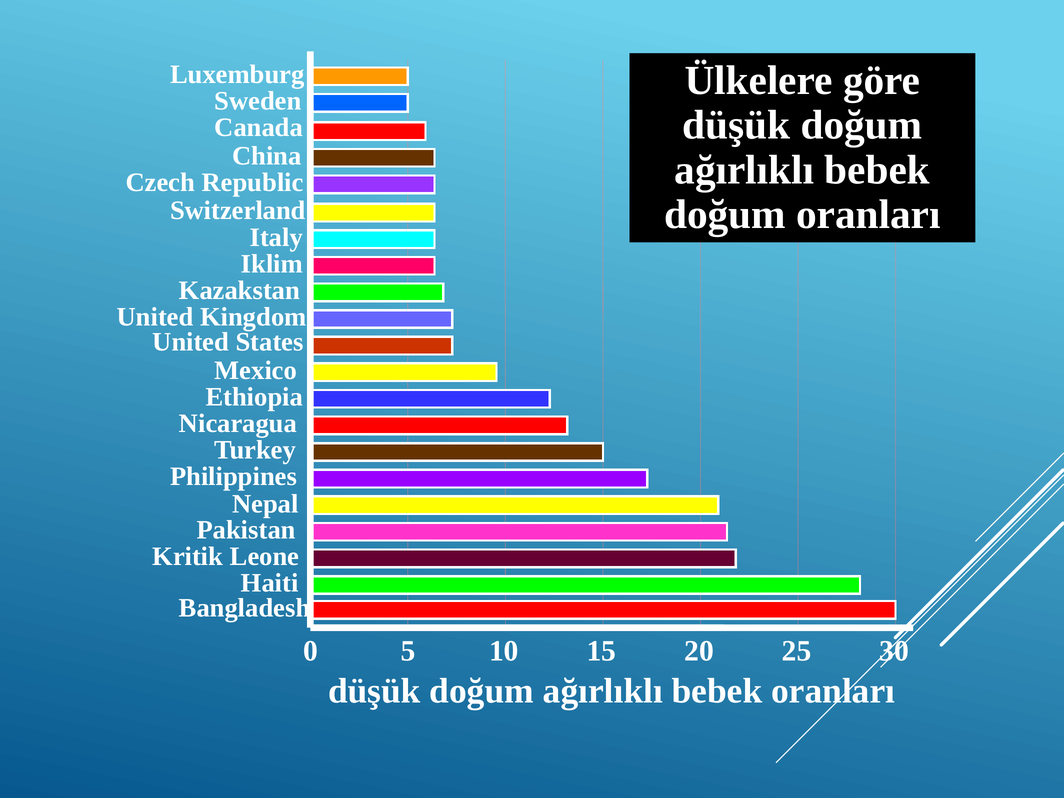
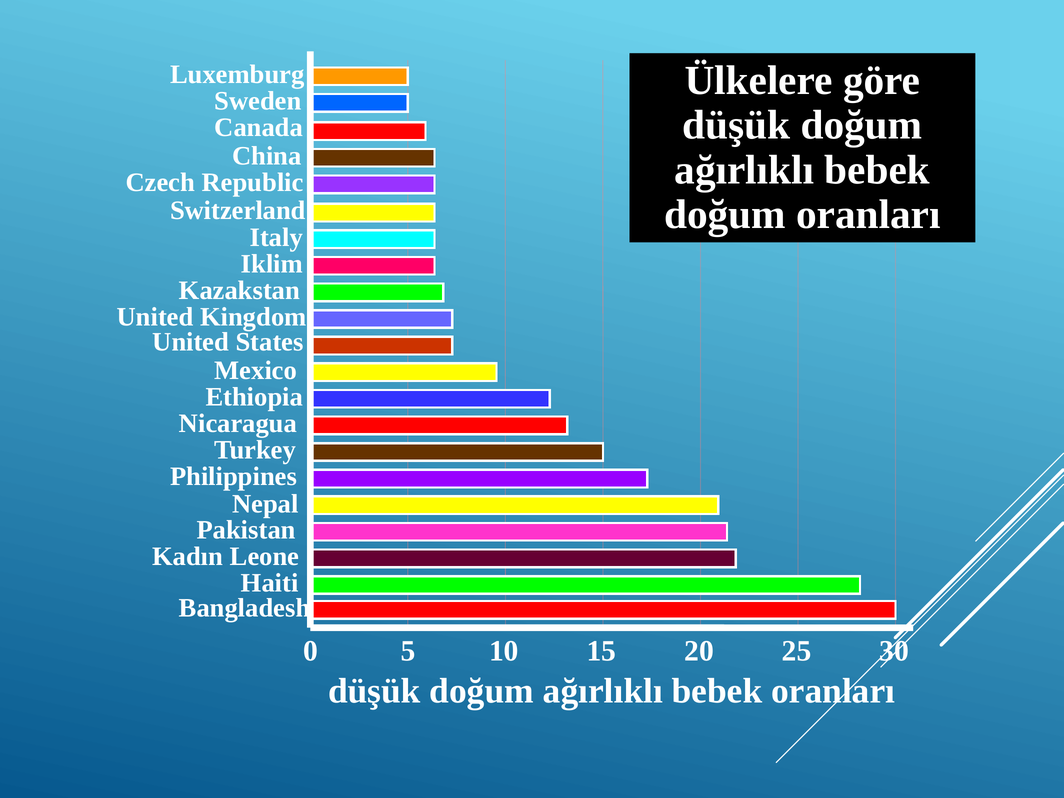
Kritik: Kritik -> Kadın
